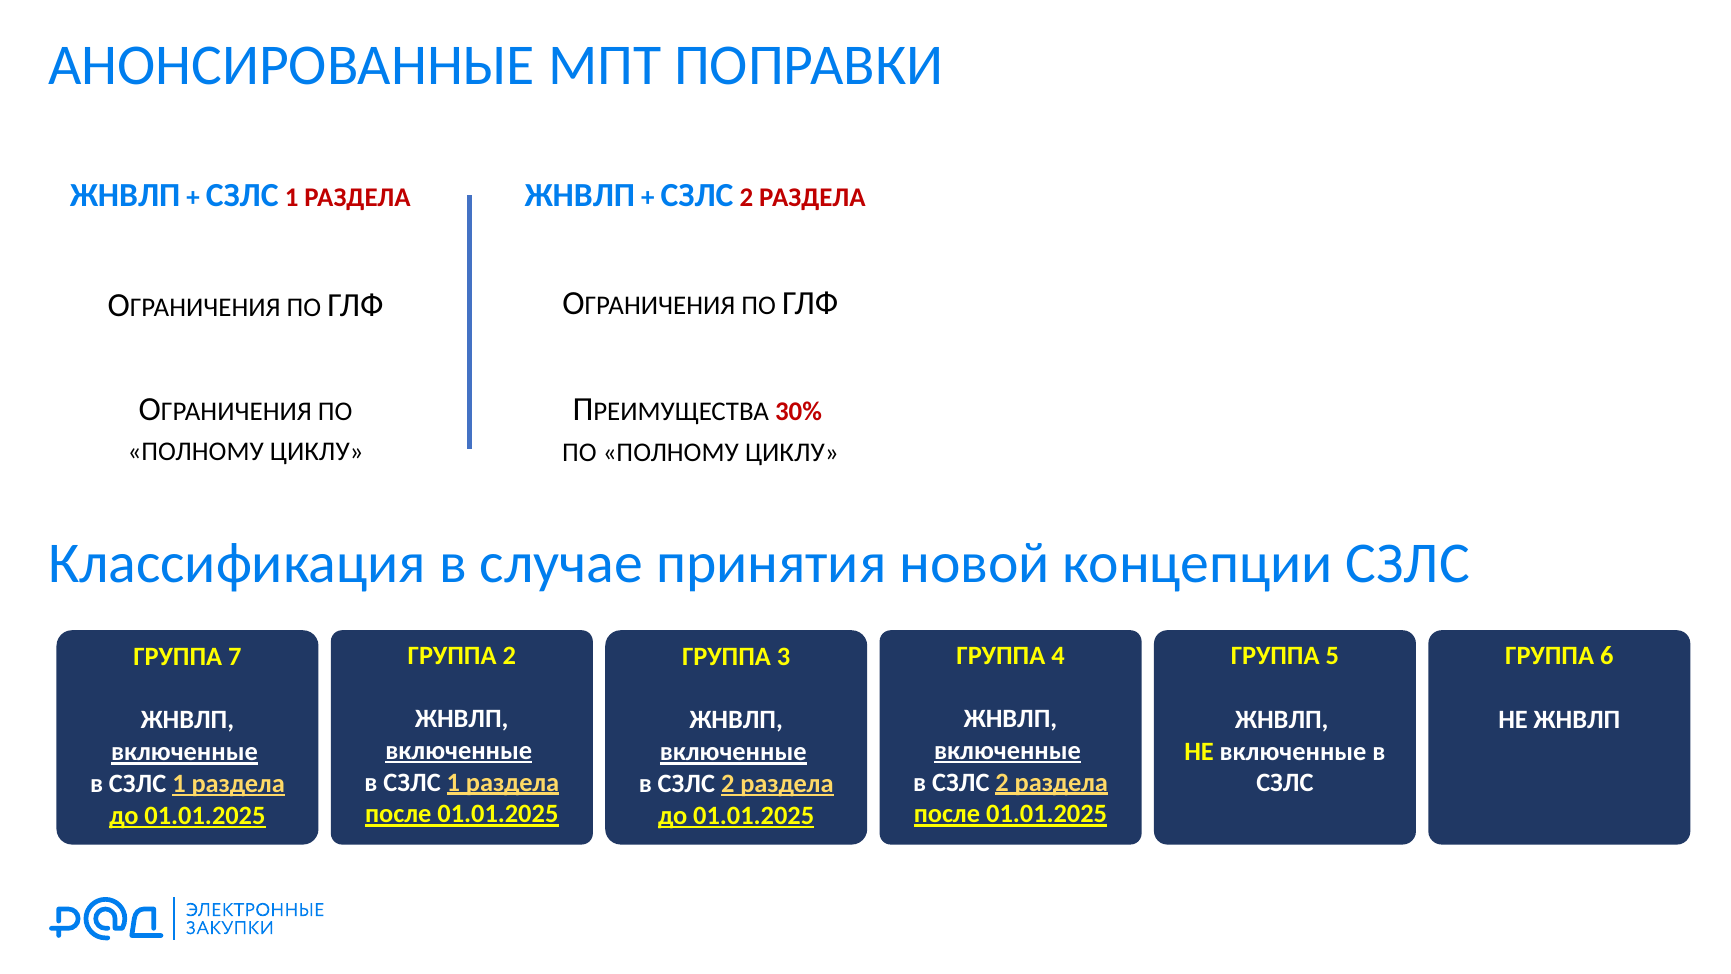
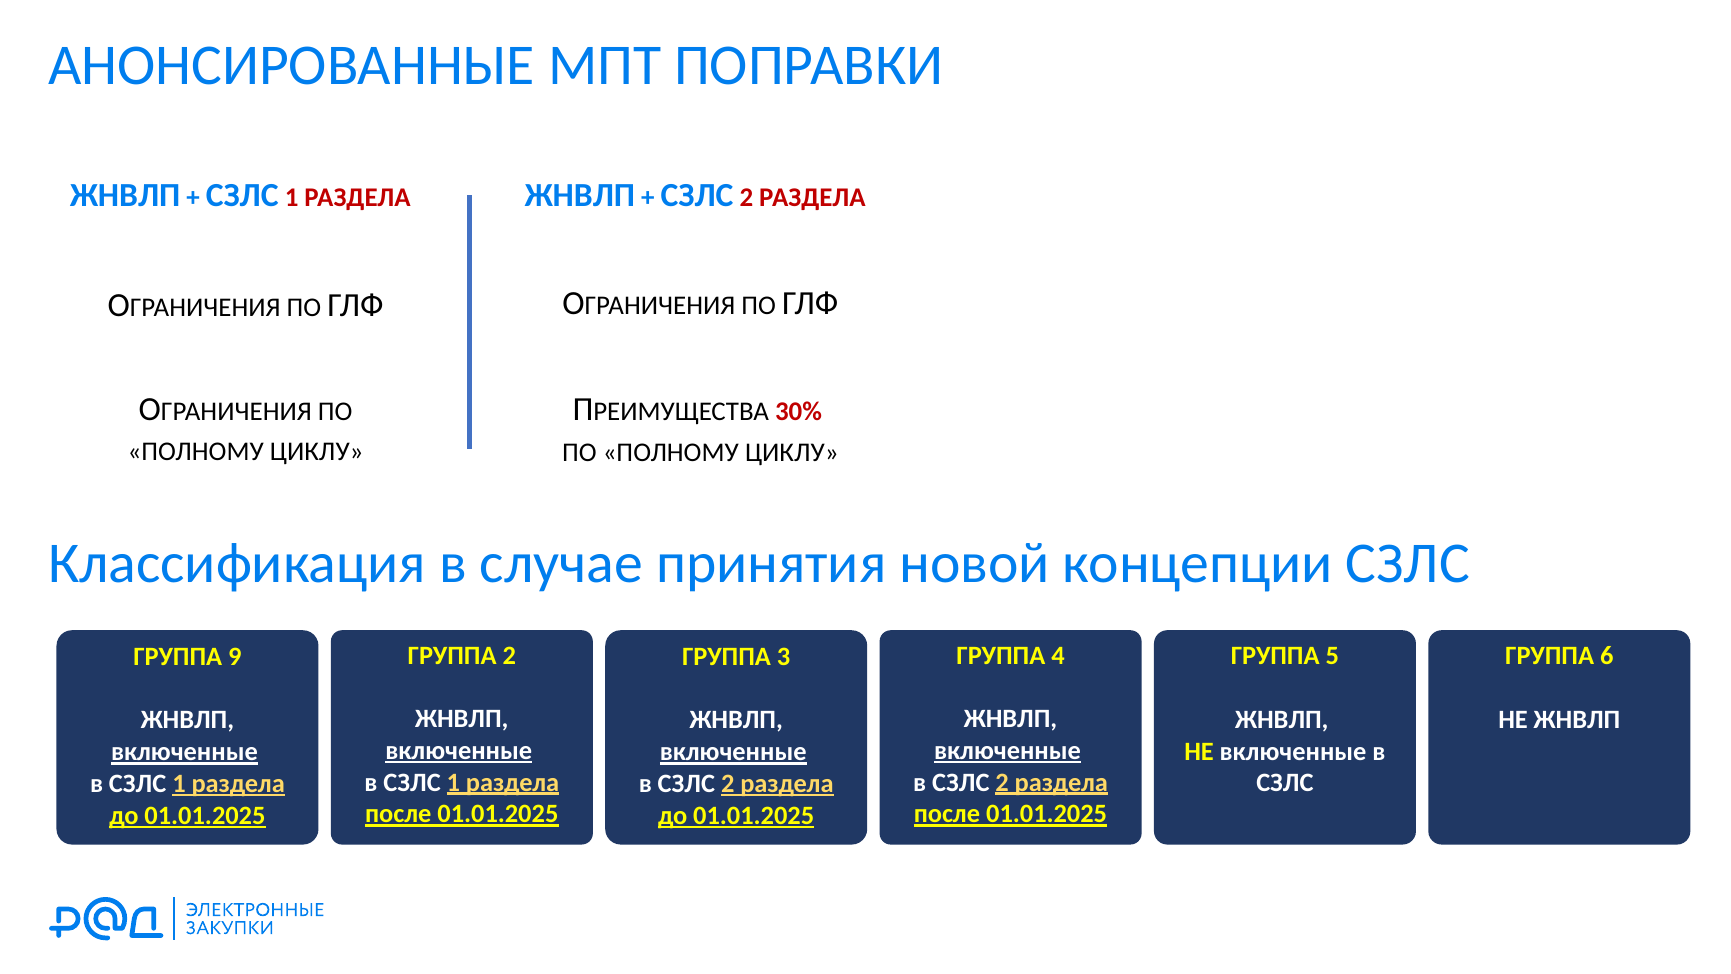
7: 7 -> 9
